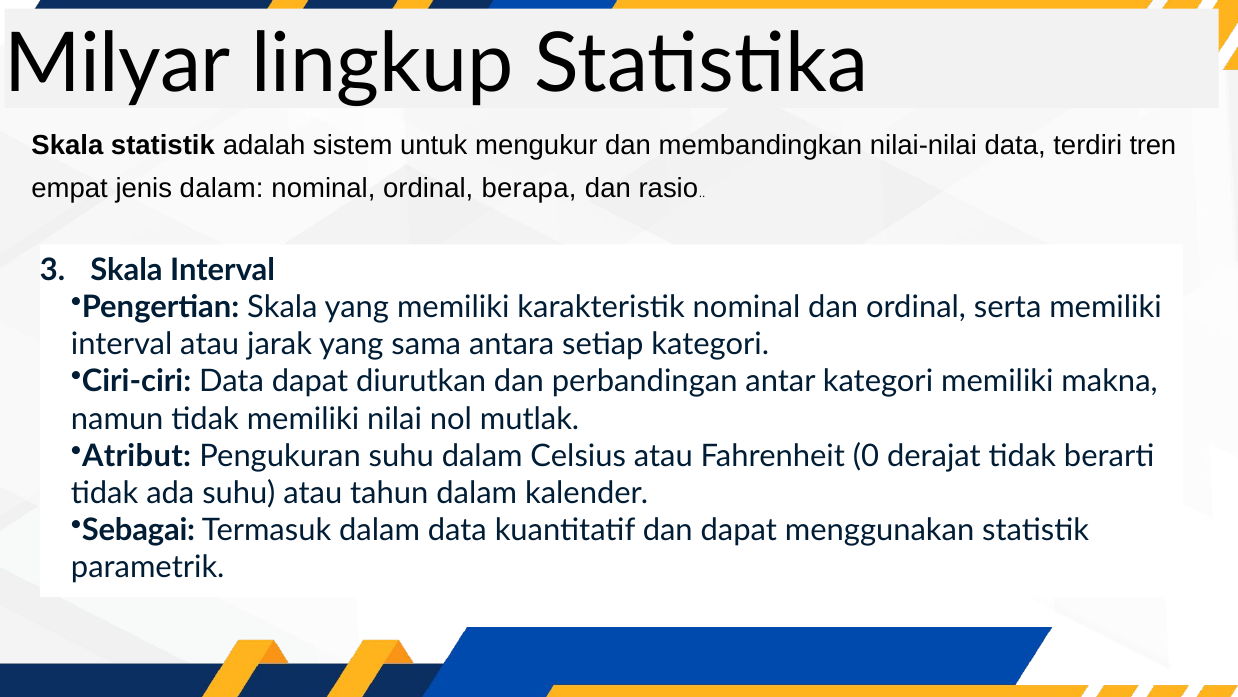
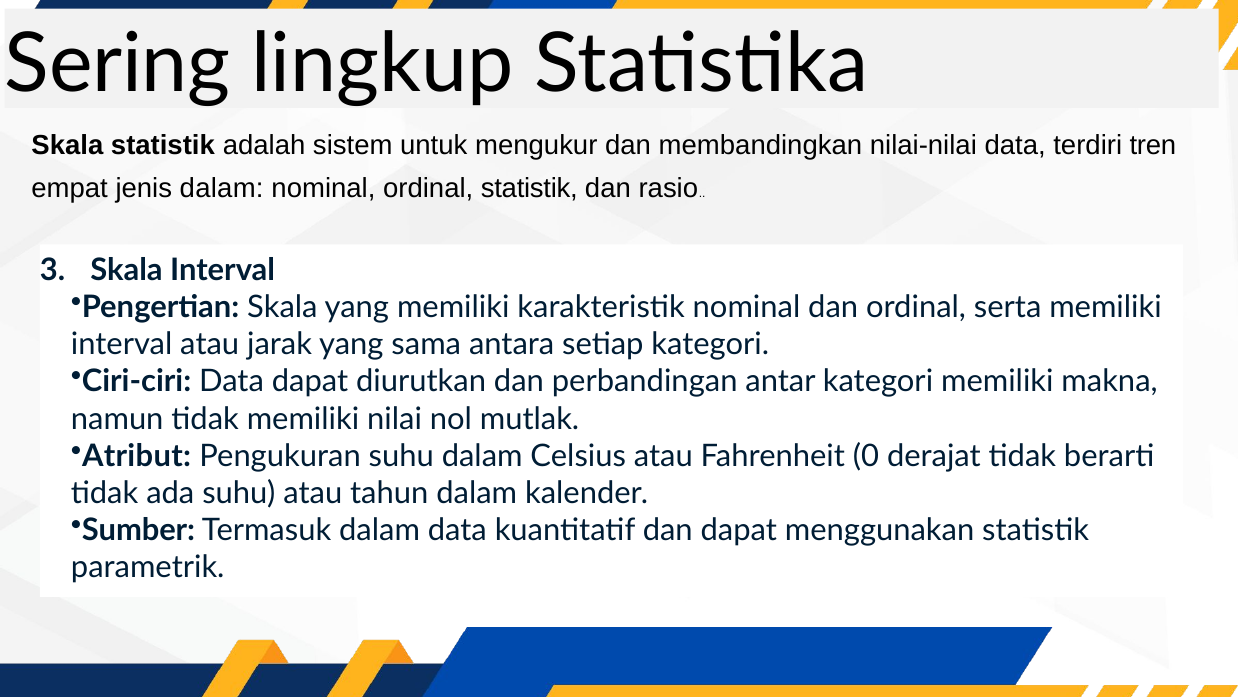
Milyar: Milyar -> Sering
ordinal berapa: berapa -> statistik
Sebagai: Sebagai -> Sumber
